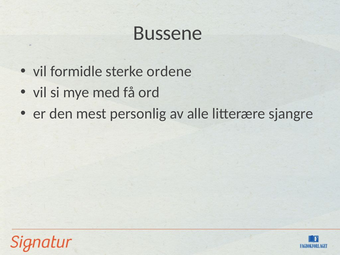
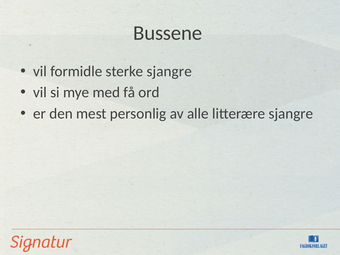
sterke ordene: ordene -> sjangre
